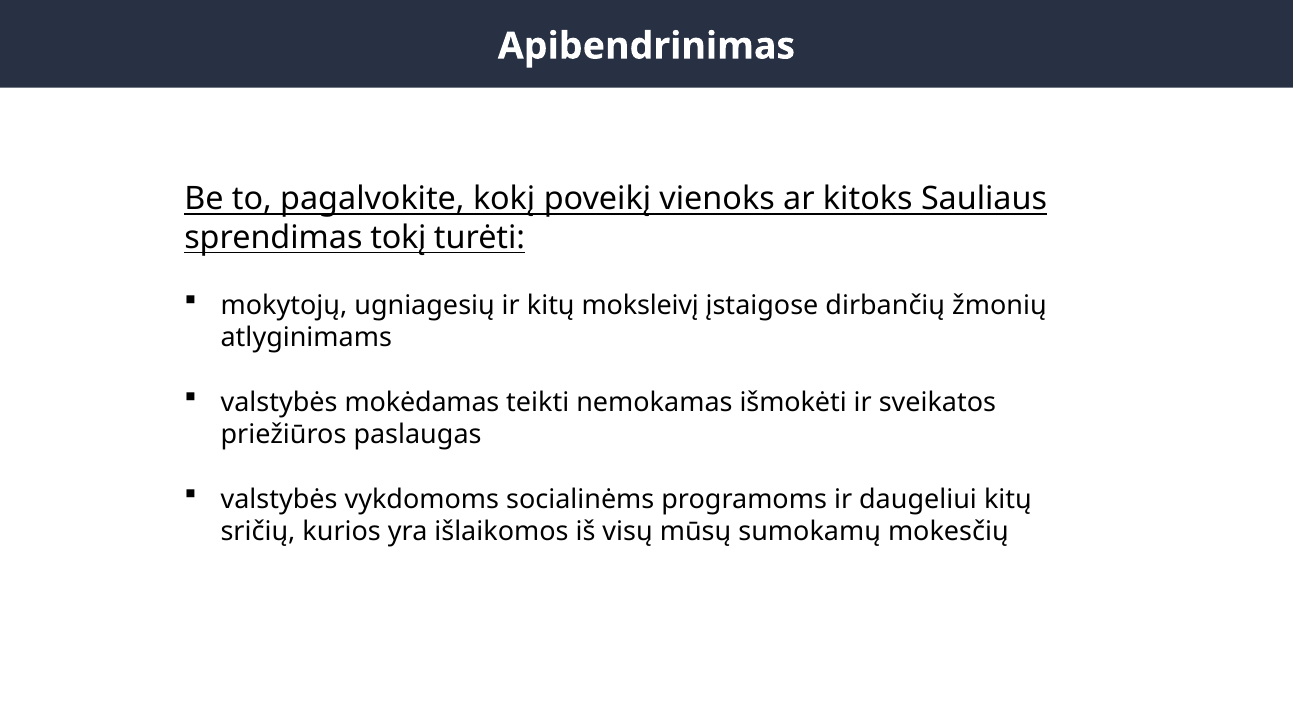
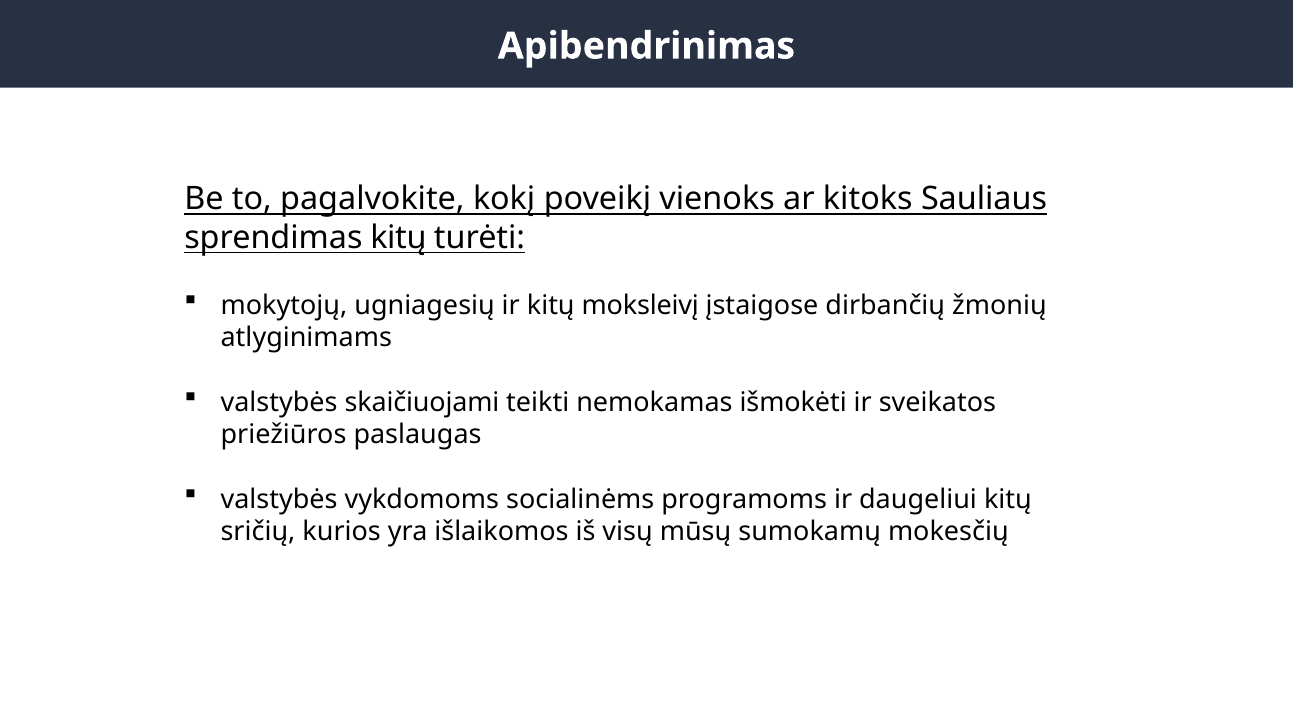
sprendimas tokį: tokį -> kitų
mokėdamas: mokėdamas -> skaičiuojami
